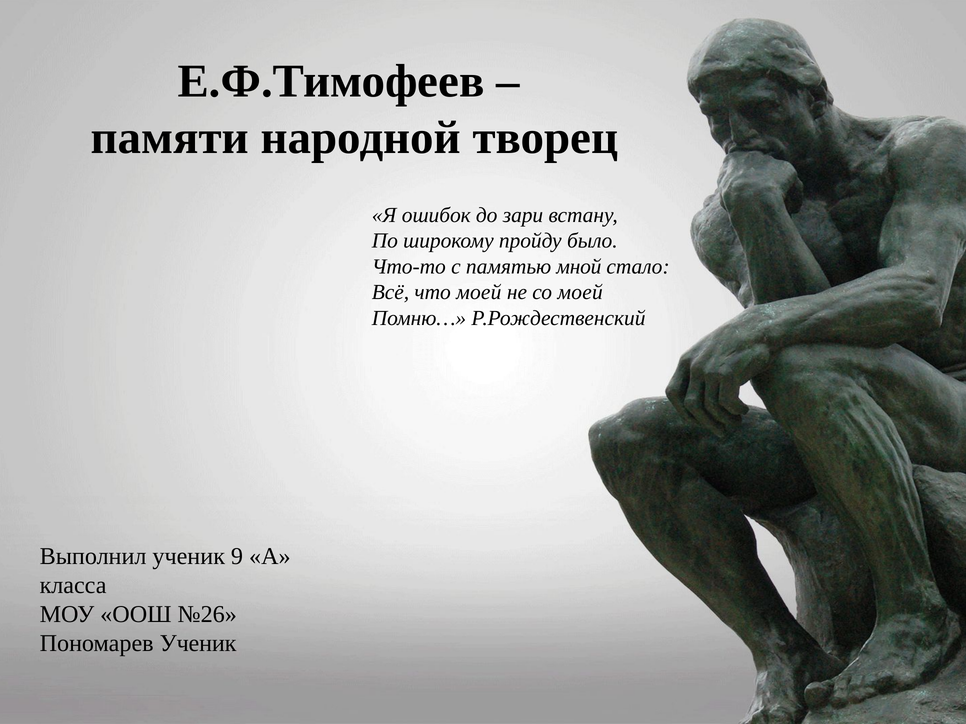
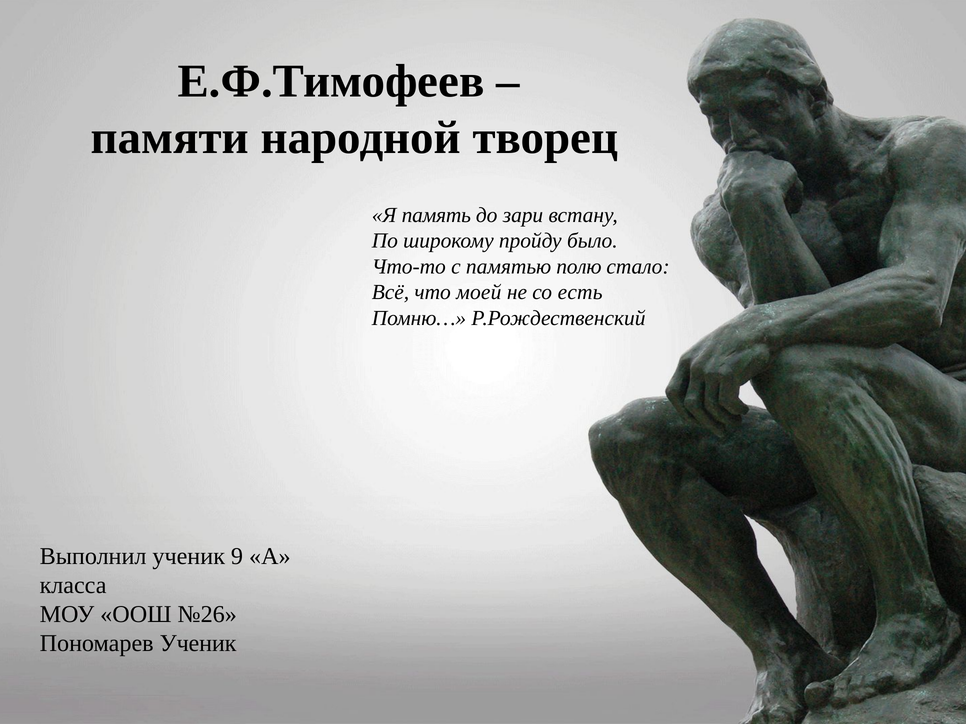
ошибок: ошибок -> память
мной: мной -> полю
со моей: моей -> есть
